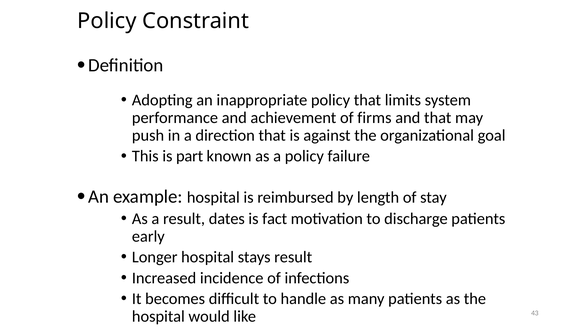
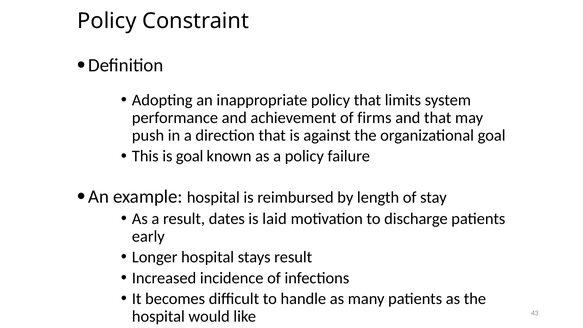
is part: part -> goal
fact: fact -> laid
